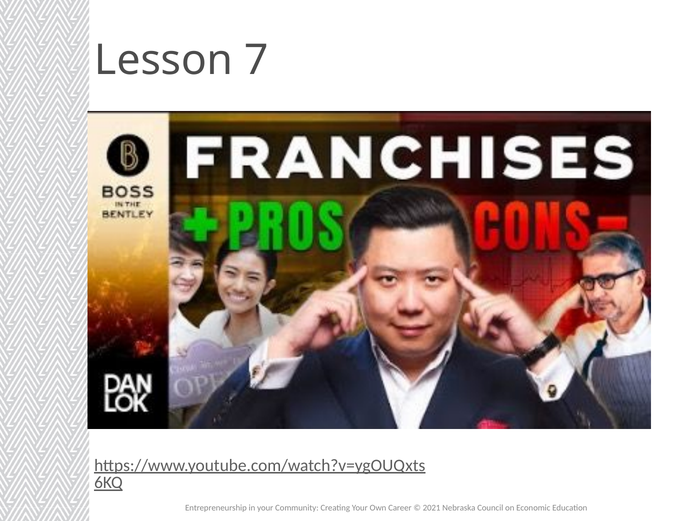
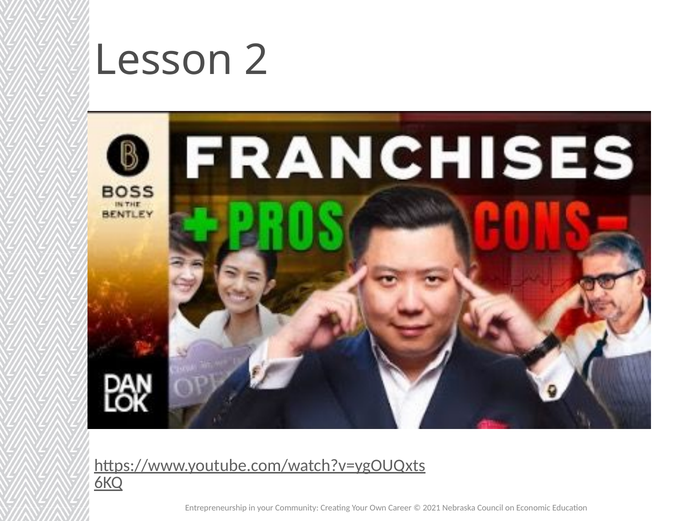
7: 7 -> 2
